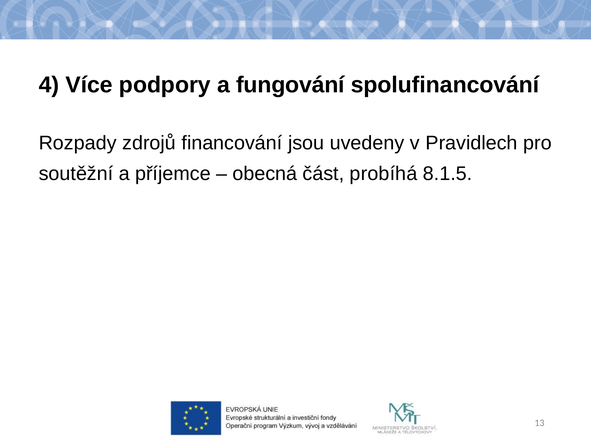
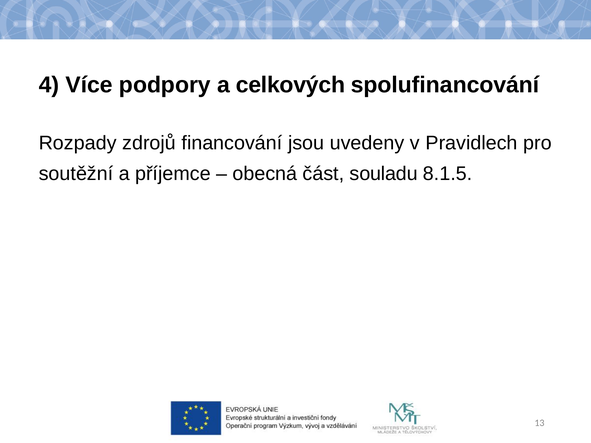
fungování: fungování -> celkových
probíhá: probíhá -> souladu
